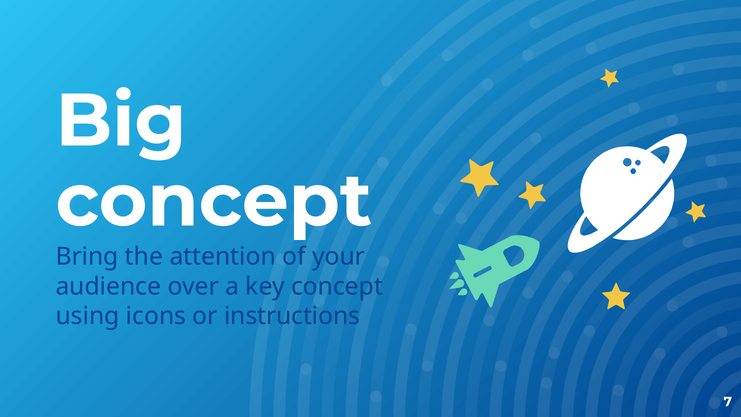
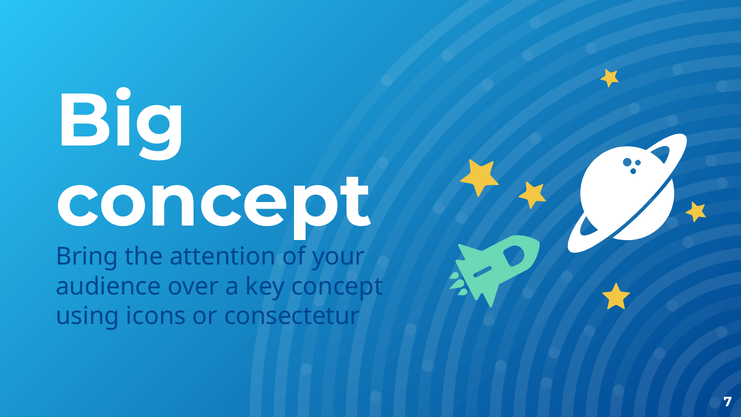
instructions: instructions -> consectetur
